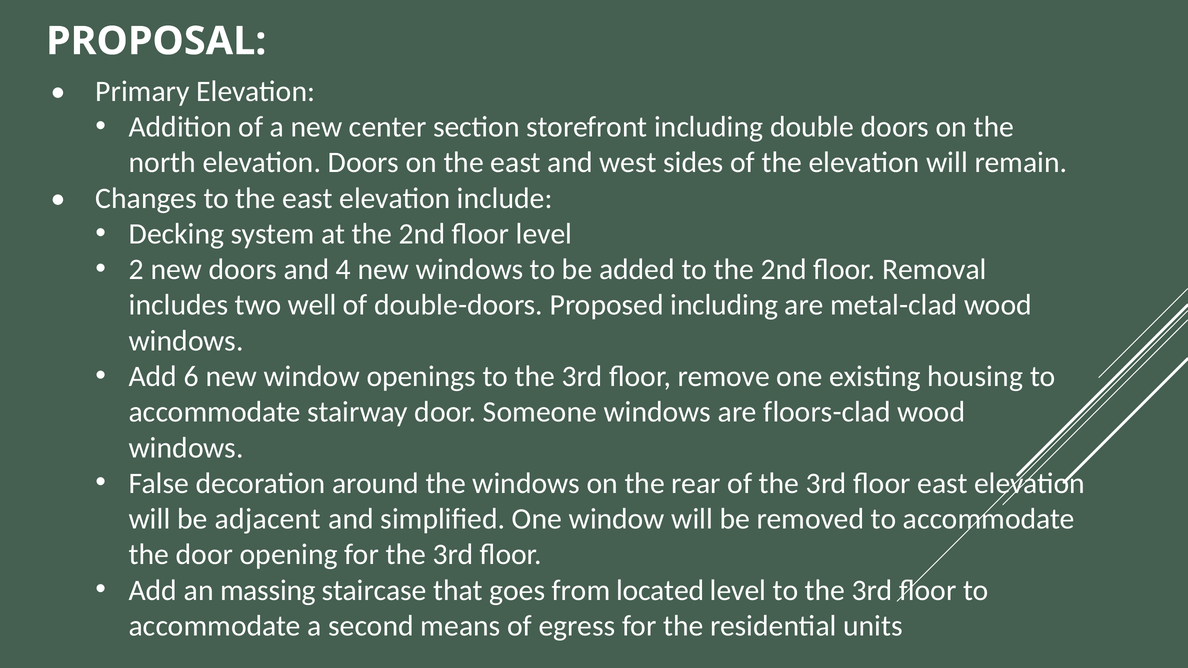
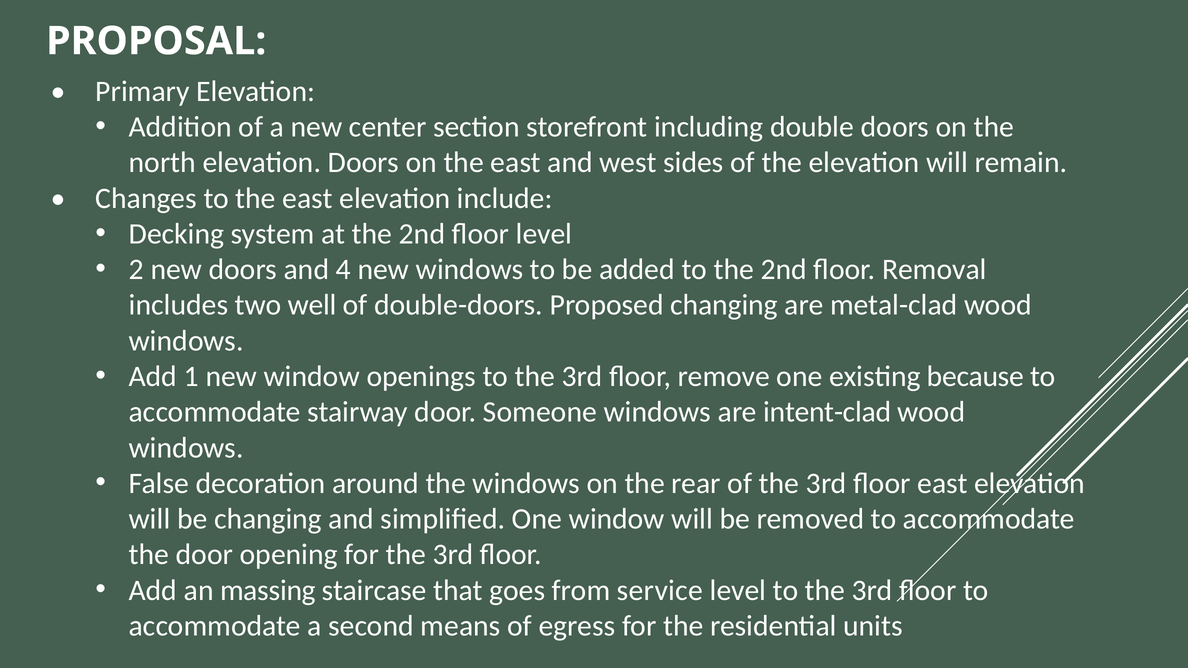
Proposed including: including -> changing
6: 6 -> 1
housing: housing -> because
floors-clad: floors-clad -> intent-clad
be adjacent: adjacent -> changing
located: located -> service
